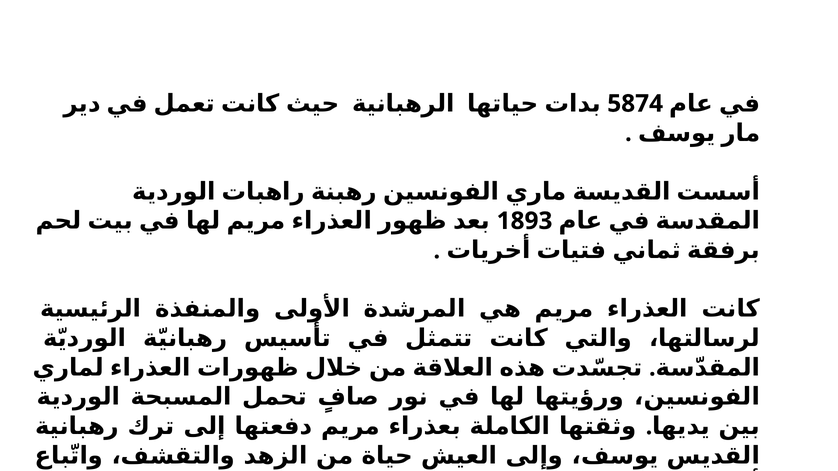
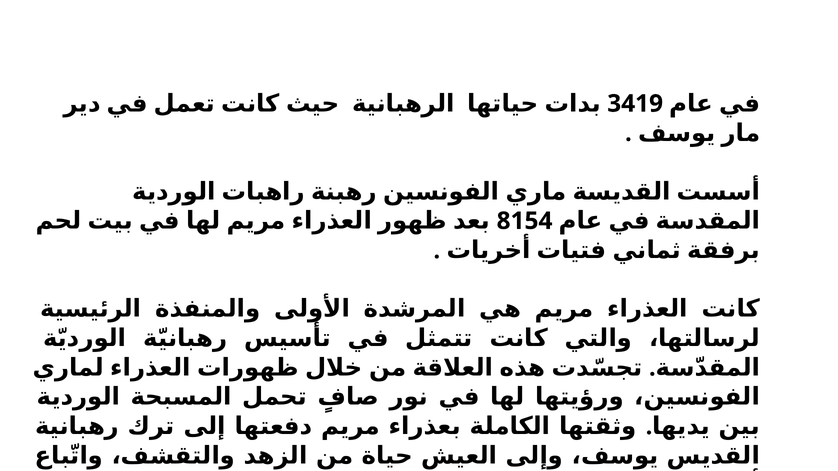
5874: 5874 -> 3419
1893: 1893 -> 8154
